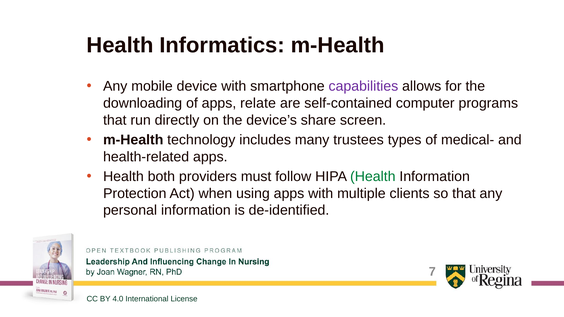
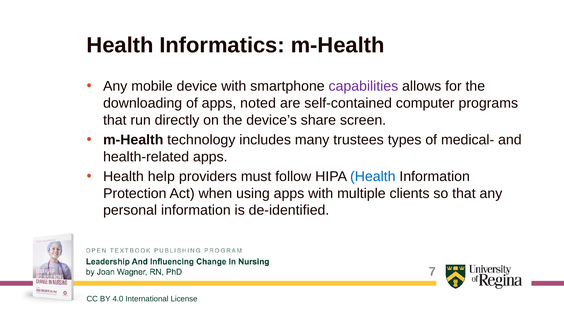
relate: relate -> noted
both: both -> help
Health at (373, 177) colour: green -> blue
